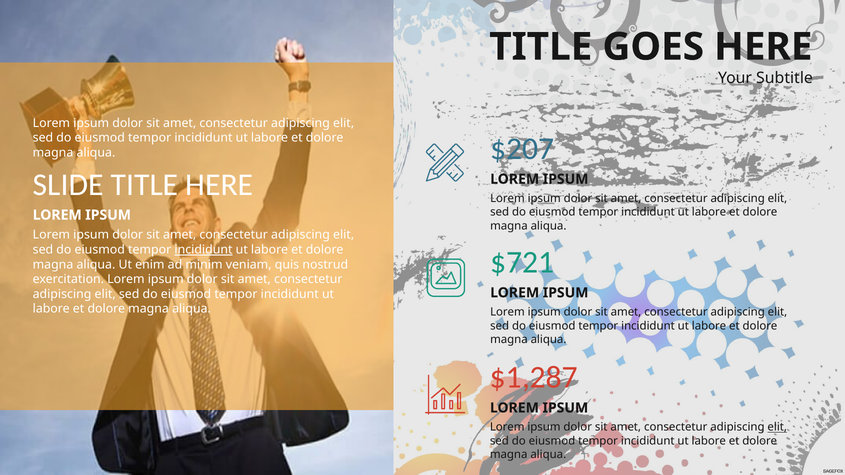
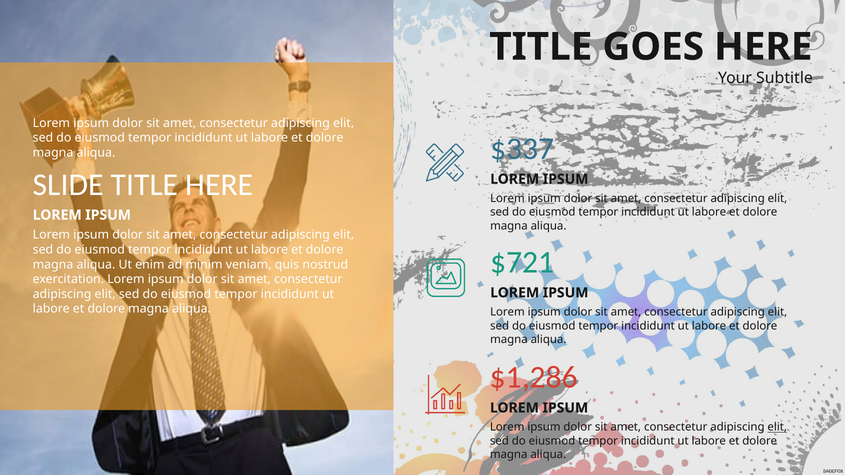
$207: $207 -> $337
incididunt at (203, 250) underline: present -> none
$1,287: $1,287 -> $1,286
